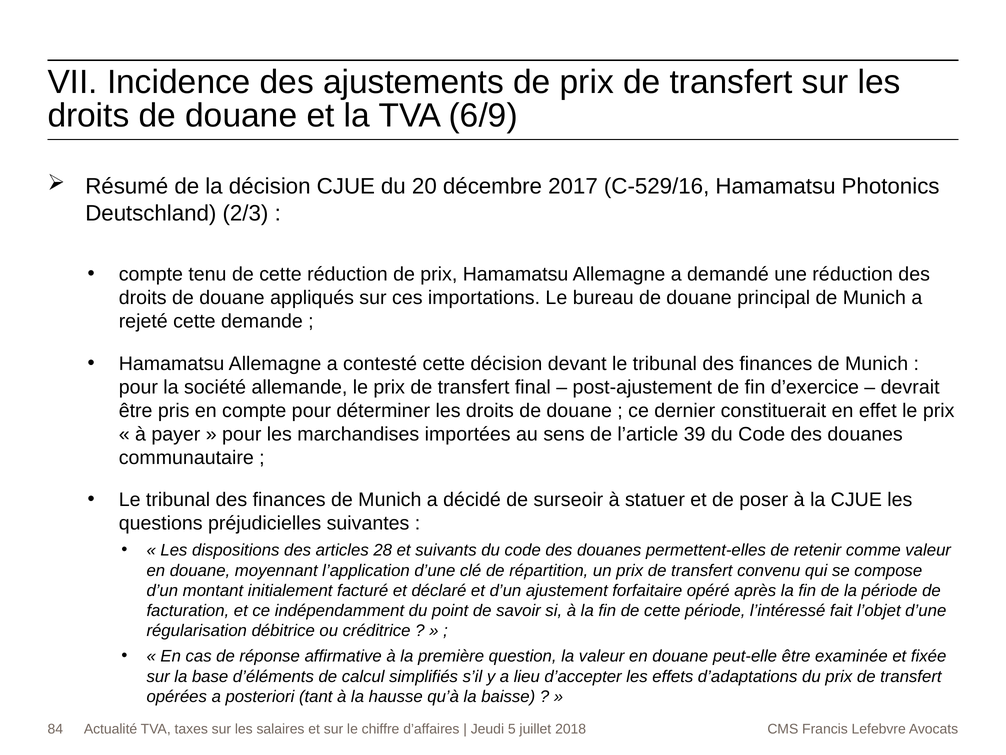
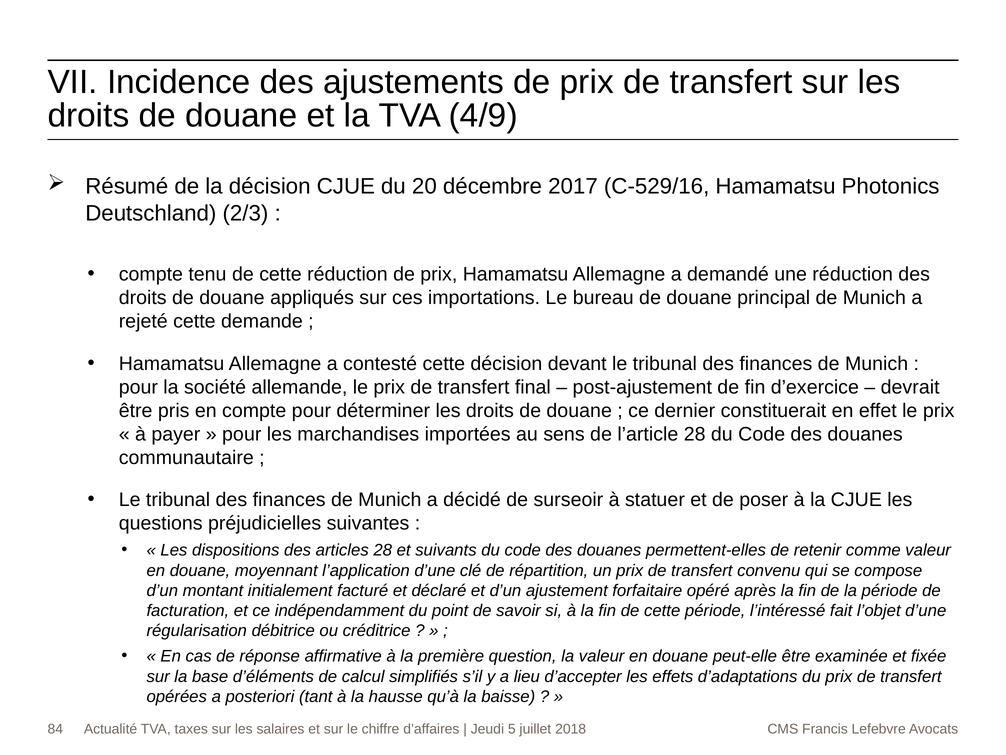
6/9: 6/9 -> 4/9
l’article 39: 39 -> 28
